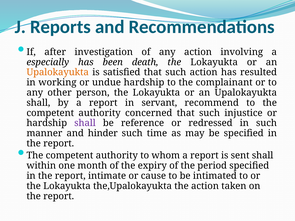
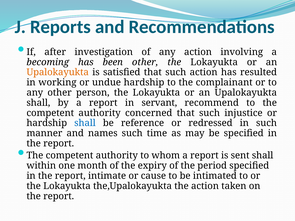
especially: especially -> becoming
been death: death -> other
shall at (85, 123) colour: purple -> blue
hinder: hinder -> names
